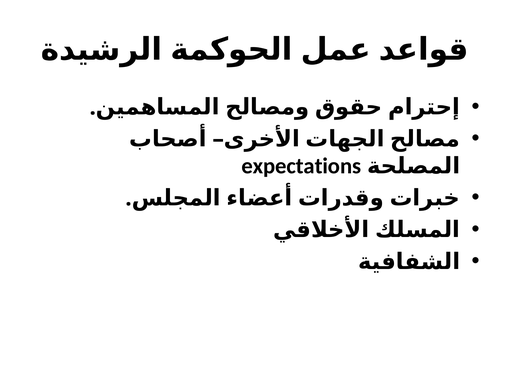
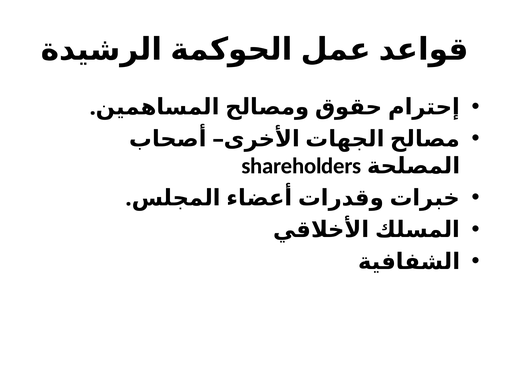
expectations: expectations -> shareholders
